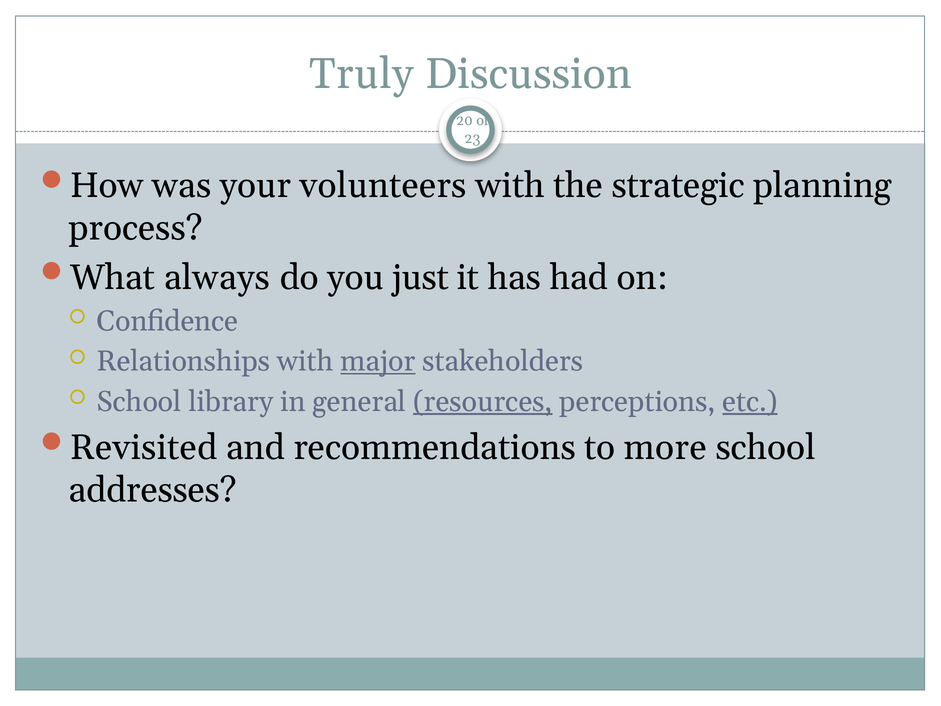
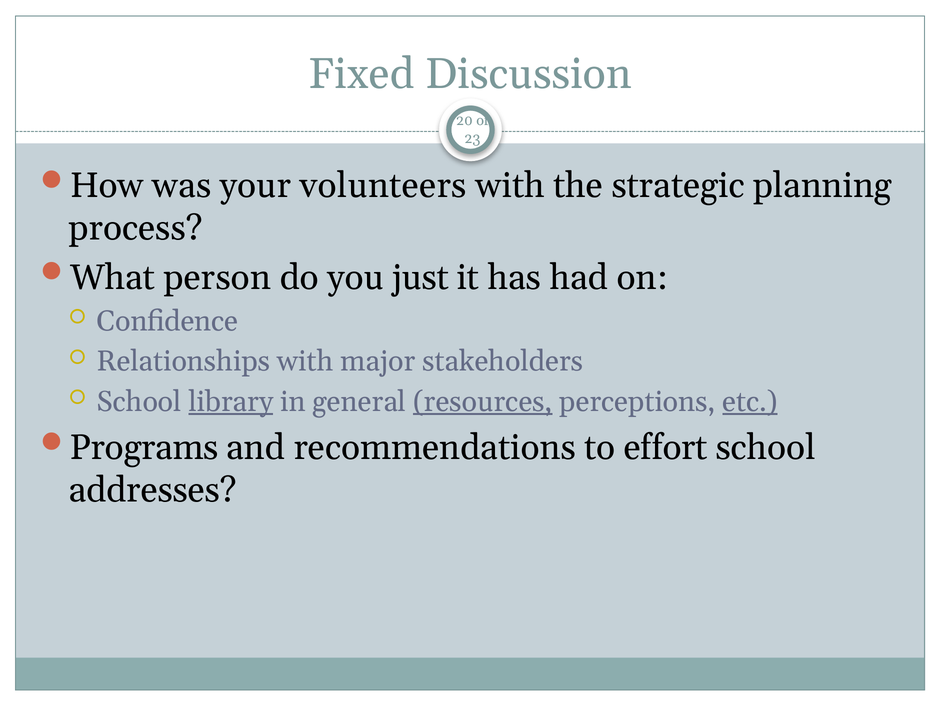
Truly: Truly -> Fixed
always: always -> person
major underline: present -> none
library underline: none -> present
Revisited: Revisited -> Programs
more: more -> effort
